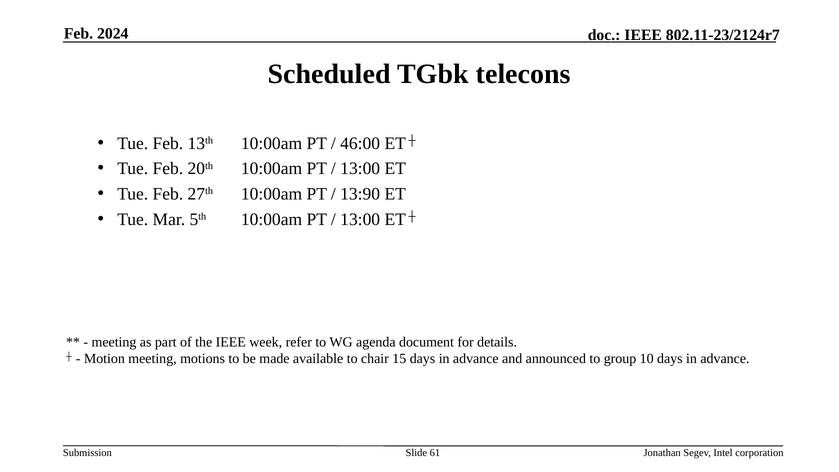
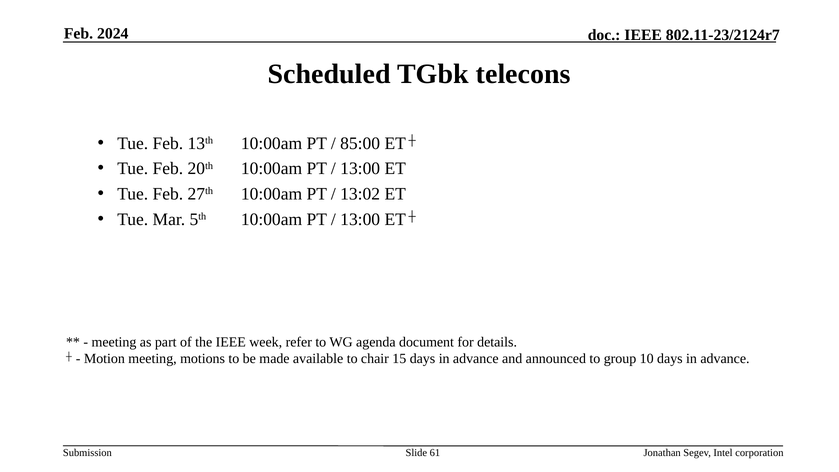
46:00: 46:00 -> 85:00
13:90: 13:90 -> 13:02
